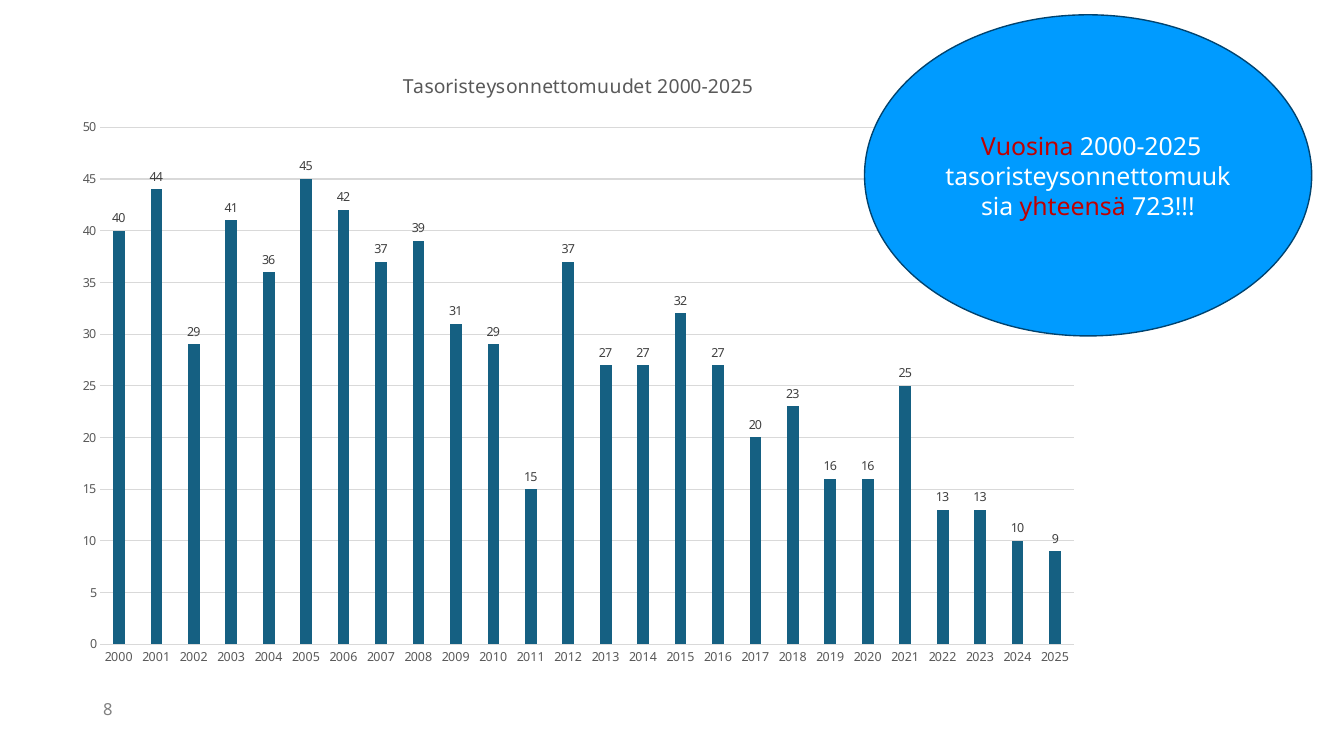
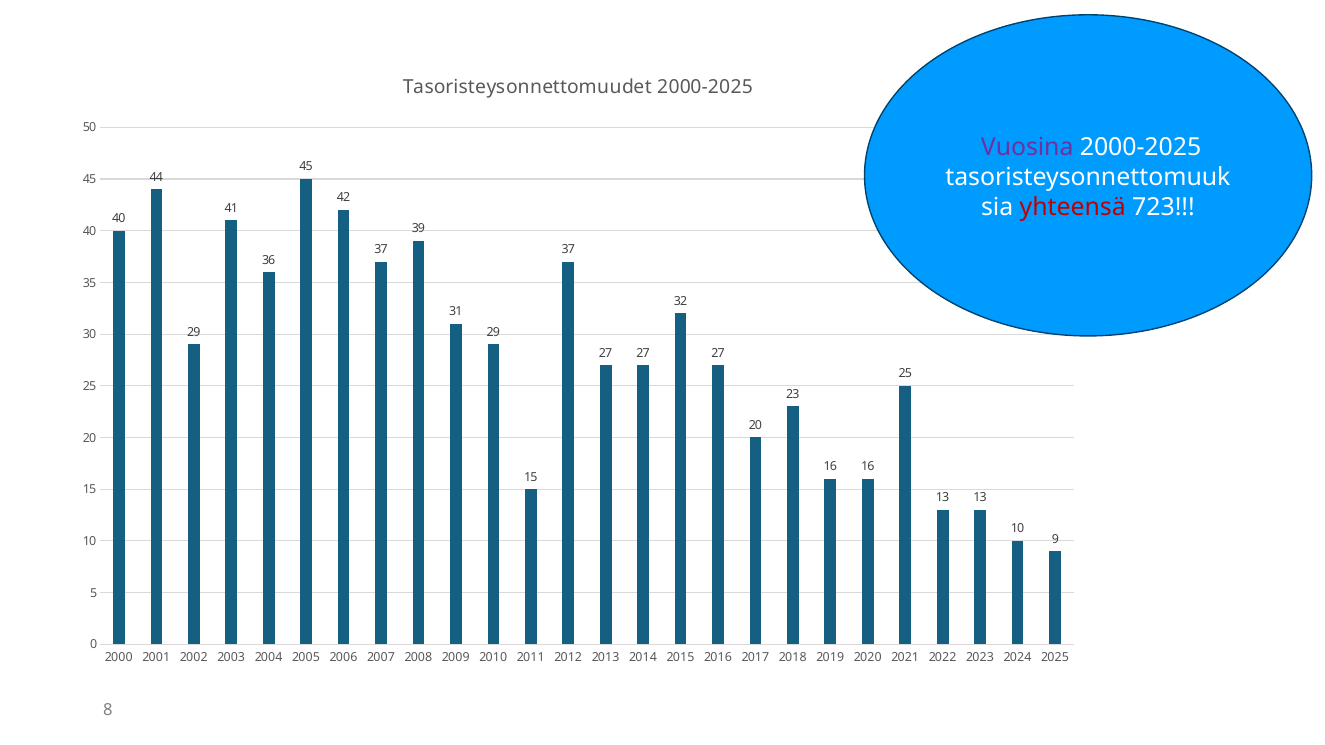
Vuosina colour: red -> purple
